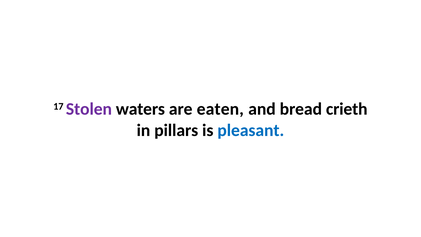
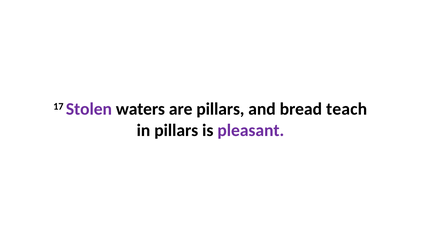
are eaten: eaten -> pillars
crieth: crieth -> teach
pleasant colour: blue -> purple
